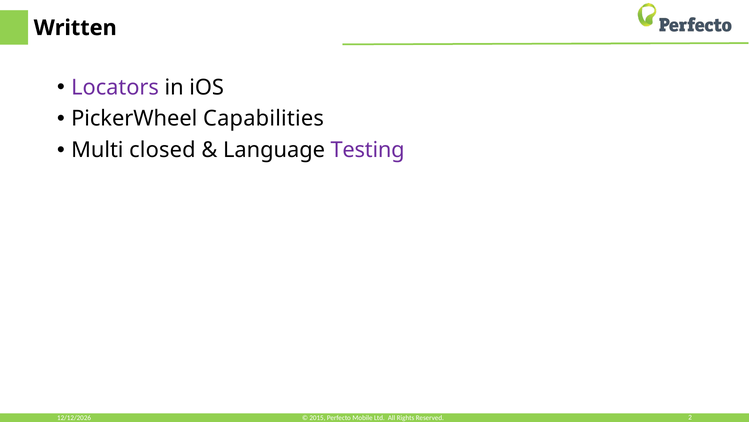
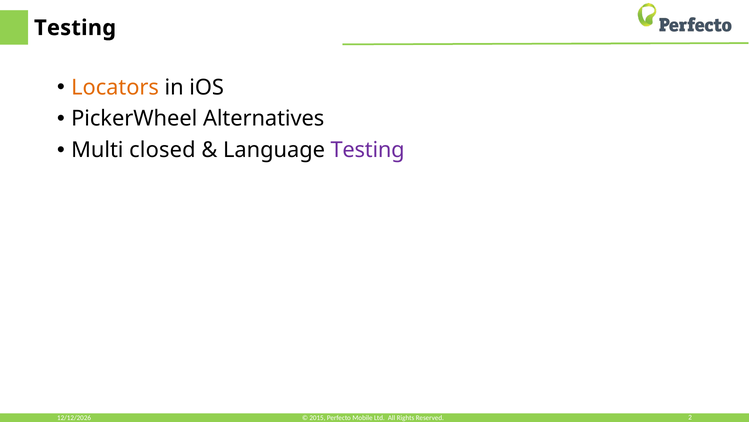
Written at (75, 28): Written -> Testing
Locators colour: purple -> orange
Capabilities: Capabilities -> Alternatives
